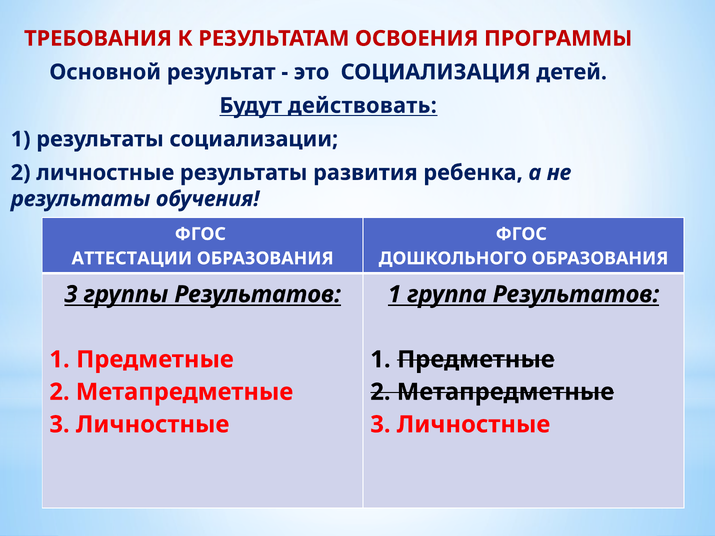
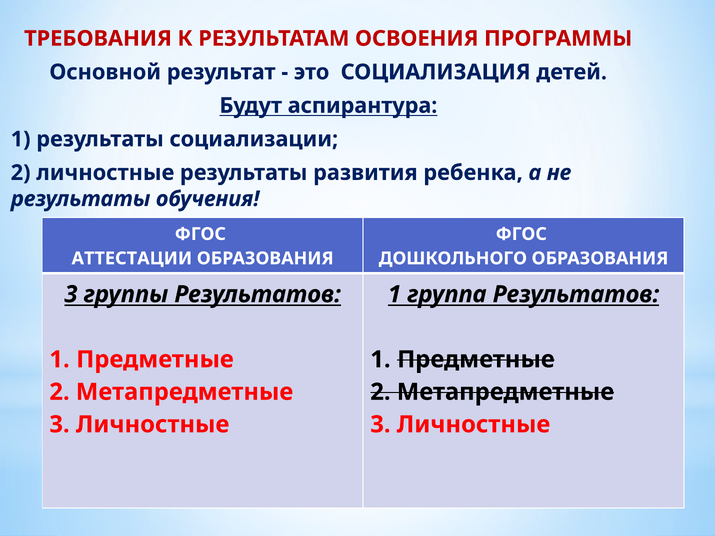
действовать: действовать -> аспирантура
